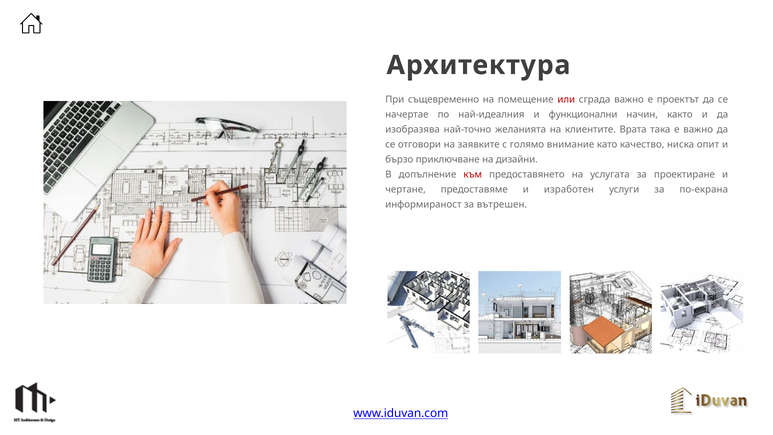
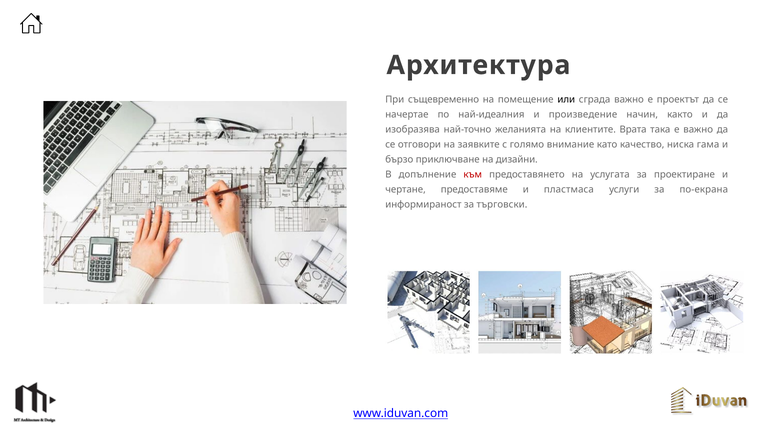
или colour: red -> black
функционални: функционални -> произведение
опит: опит -> гама
изработен: изработен -> пластмаса
вътрешен: вътрешен -> търговски
